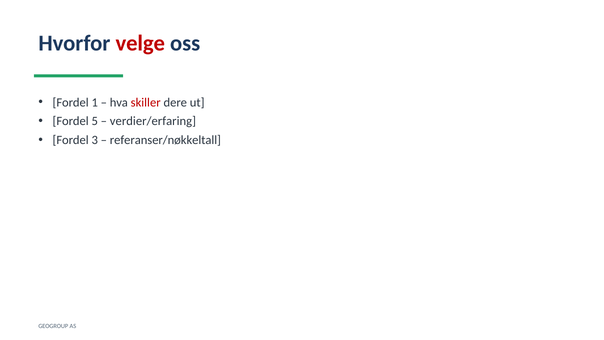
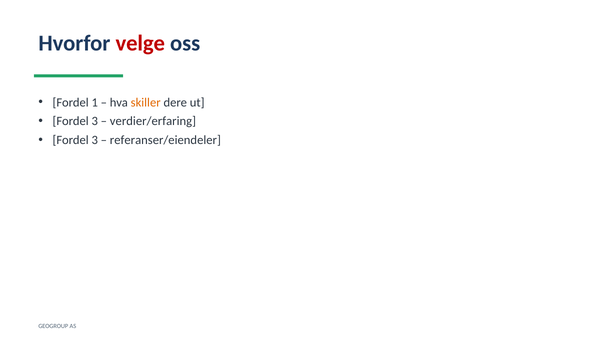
skiller colour: red -> orange
5 at (95, 121): 5 -> 3
referanser/nøkkeltall: referanser/nøkkeltall -> referanser/eiendeler
